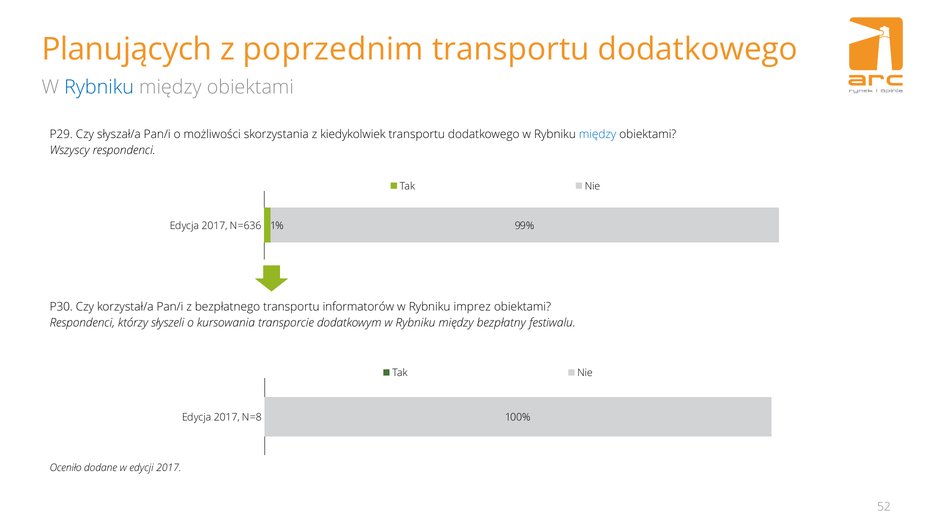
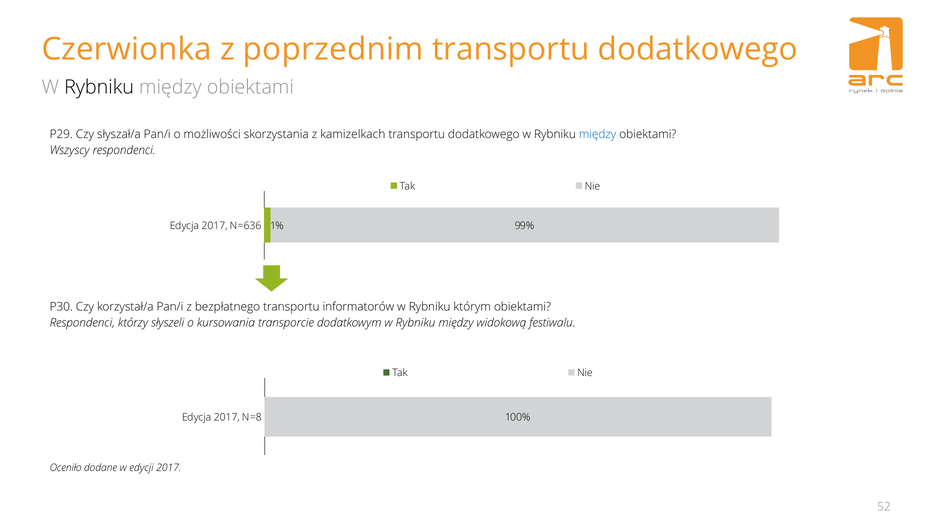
Planujących: Planujących -> Czerwionka
Rybniku at (99, 87) colour: blue -> black
kiedykolwiek: kiedykolwiek -> kamizelkach
imprez: imprez -> którym
bezpłatny: bezpłatny -> widokową
